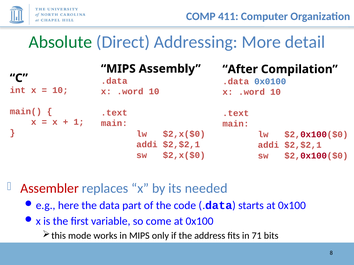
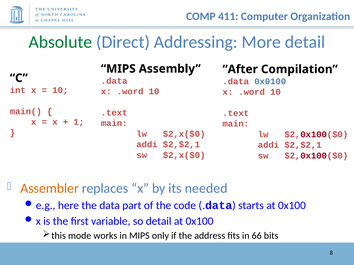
Assembler colour: red -> orange
so come: come -> detail
71: 71 -> 66
